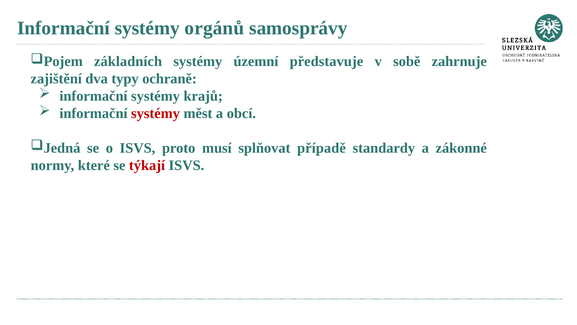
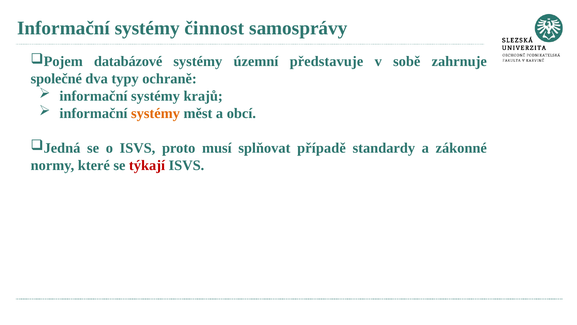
orgánů: orgánů -> činnost
základních: základních -> databázové
zajištění: zajištění -> společné
systémy at (155, 113) colour: red -> orange
